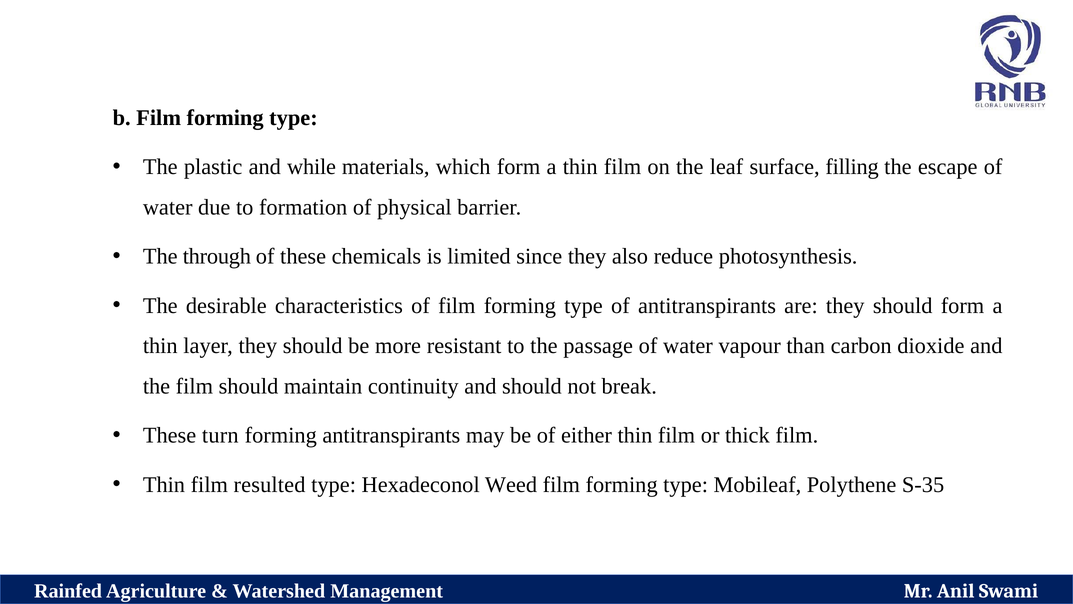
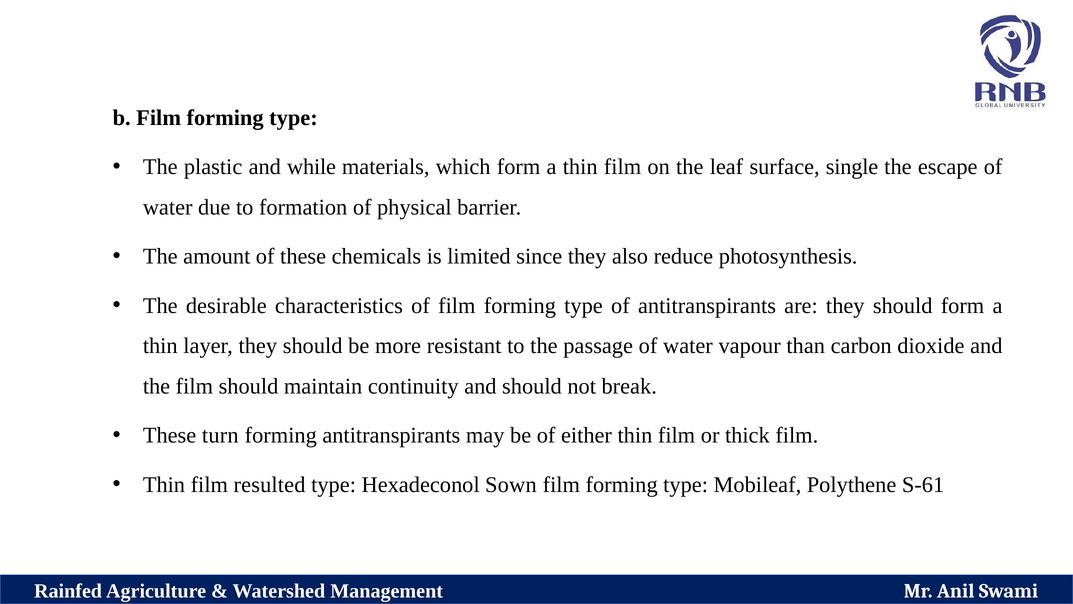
filling: filling -> single
through: through -> amount
Weed: Weed -> Sown
S-35: S-35 -> S-61
